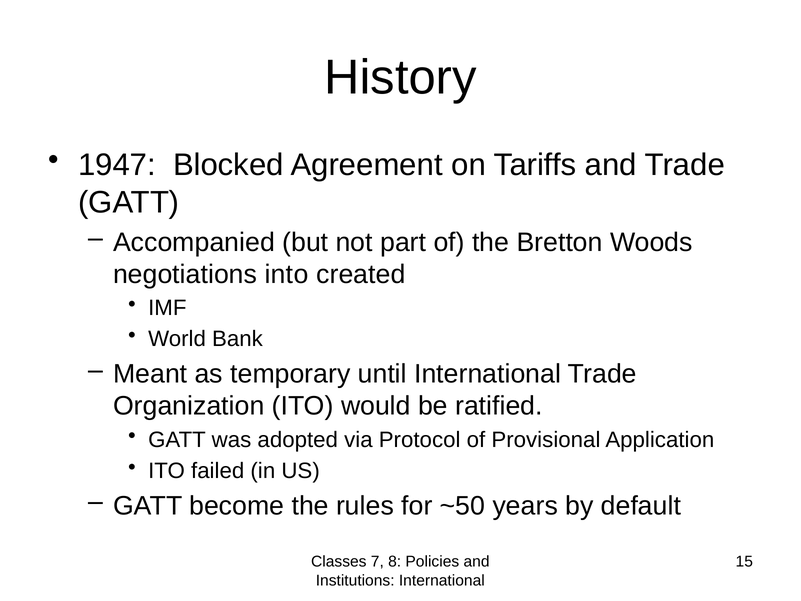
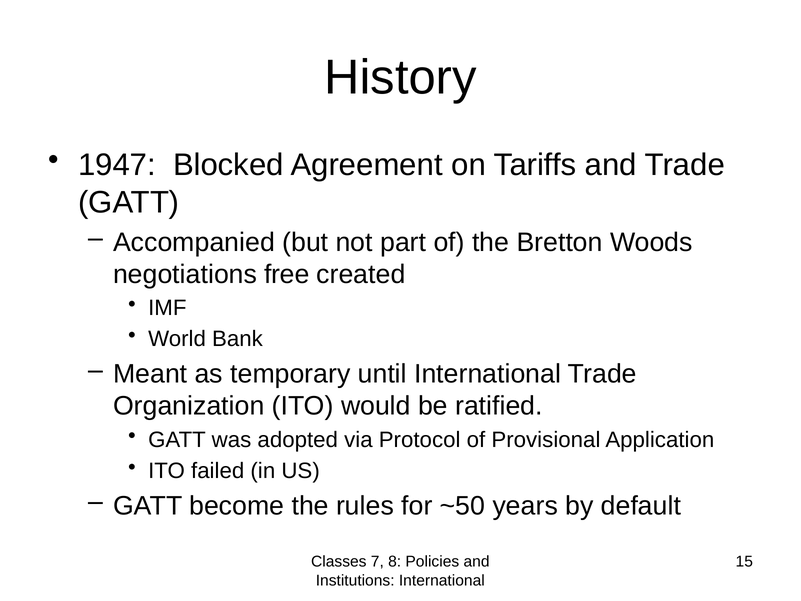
into: into -> free
